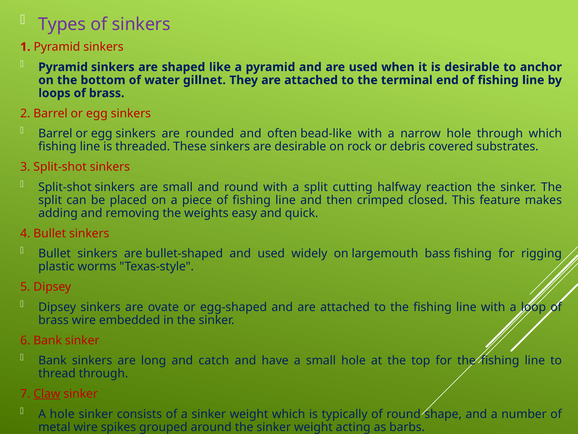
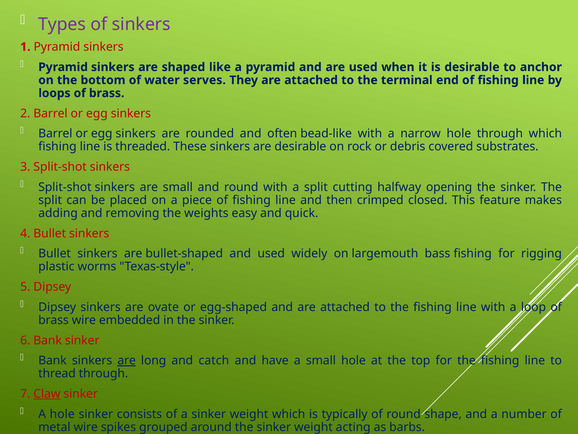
gillnet: gillnet -> serves
reaction: reaction -> opening
are at (127, 360) underline: none -> present
